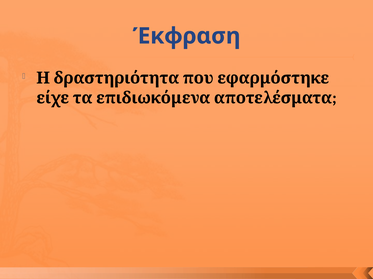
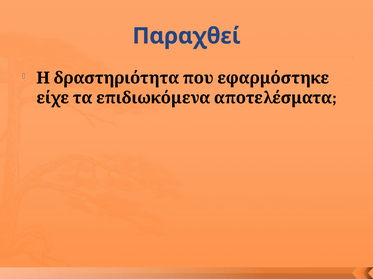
Έκφραση: Έκφραση -> Παραχθεί
